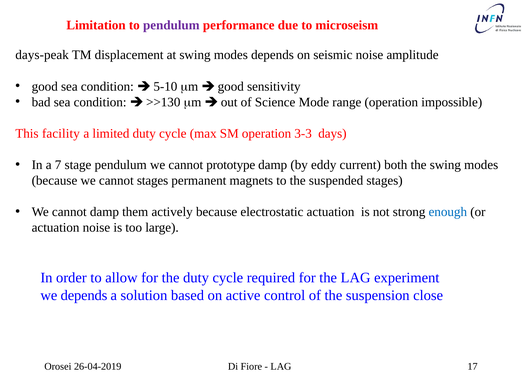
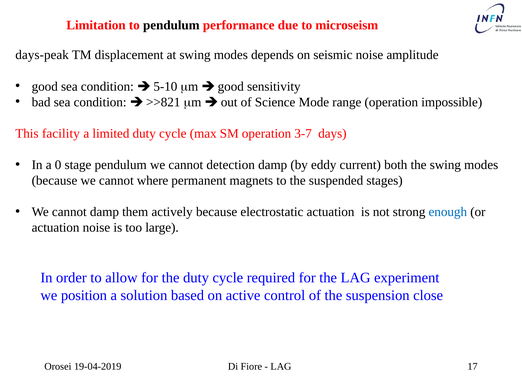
pendulum at (171, 25) colour: purple -> black
>>130: >>130 -> >>821
3-3: 3-3 -> 3-7
7: 7 -> 0
prototype: prototype -> detection
cannot stages: stages -> where
we depends: depends -> position
26-04-2019: 26-04-2019 -> 19-04-2019
